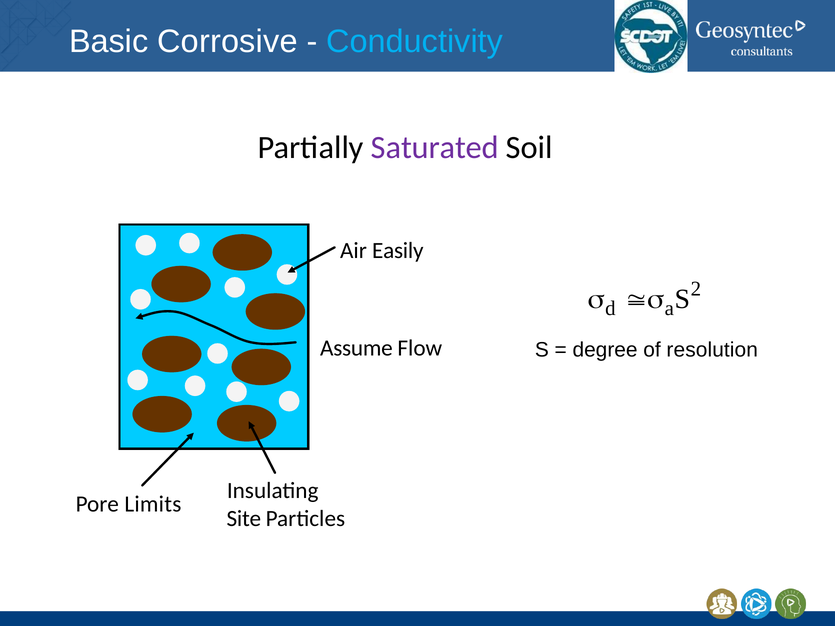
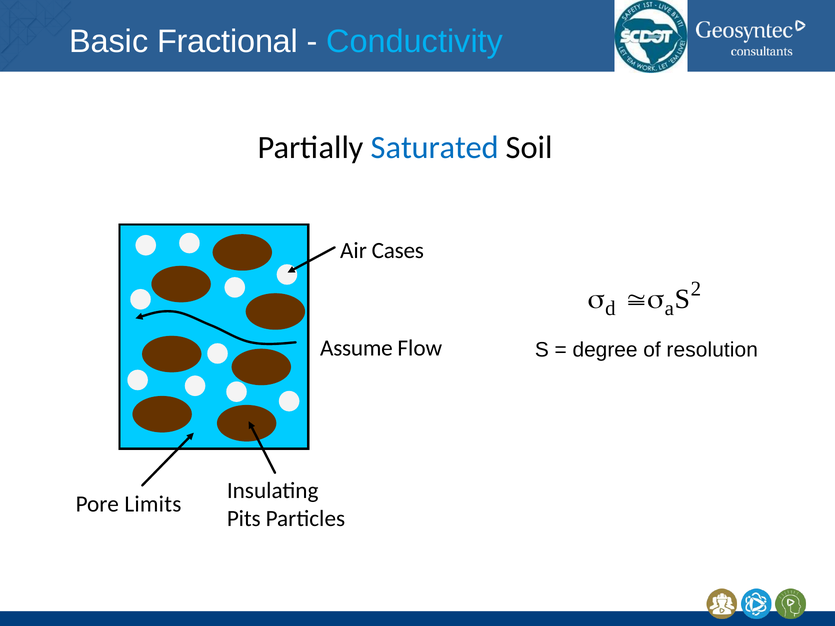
Corrosive: Corrosive -> Fractional
Saturated colour: purple -> blue
Easily: Easily -> Cases
Site: Site -> Pits
